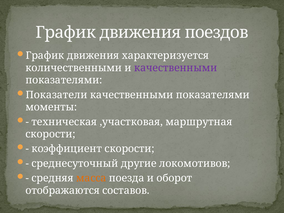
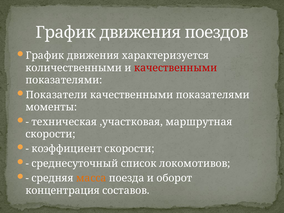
качественными at (176, 68) colour: purple -> red
другие: другие -> список
отображаются: отображаются -> концентрация
